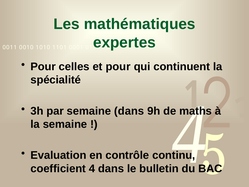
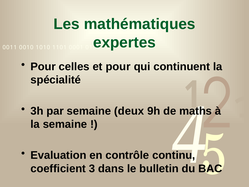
semaine dans: dans -> deux
coefficient 4: 4 -> 3
